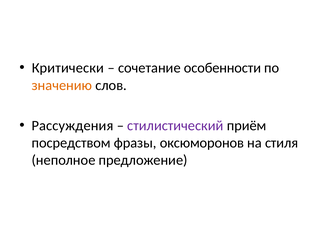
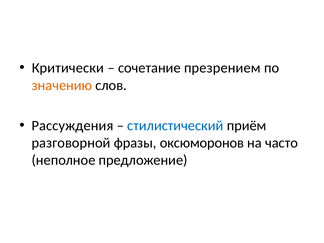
особенности: особенности -> презрением
стилистический colour: purple -> blue
посредством: посредством -> разговорной
стиля: стиля -> часто
